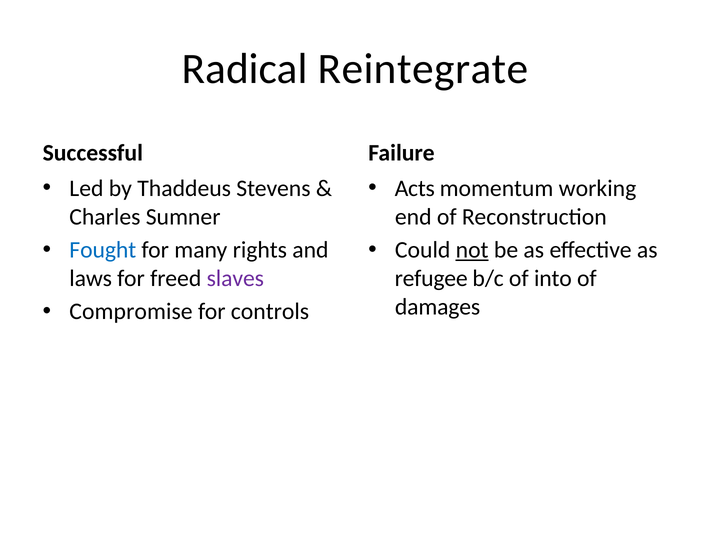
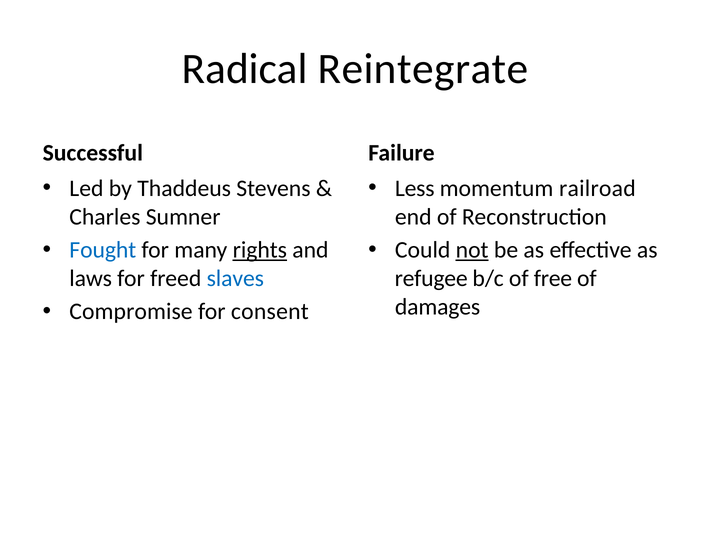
Acts: Acts -> Less
working: working -> railroad
rights underline: none -> present
slaves colour: purple -> blue
into: into -> free
controls: controls -> consent
